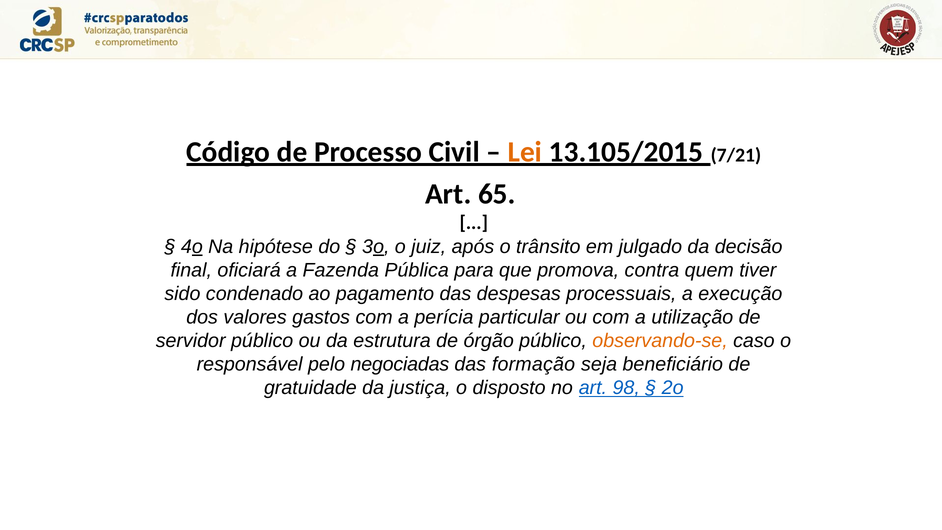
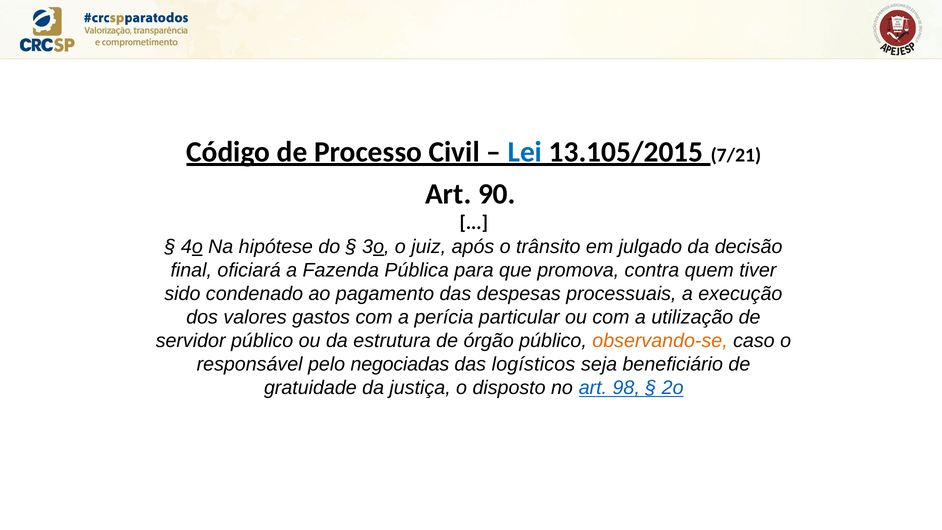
Lei colour: orange -> blue
65: 65 -> 90
formação: formação -> logísticos
